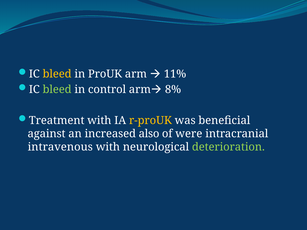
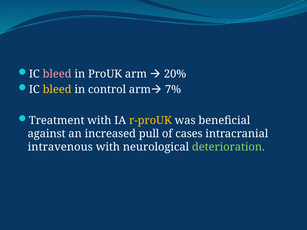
bleed at (57, 74) colour: yellow -> pink
11%: 11% -> 20%
bleed at (57, 89) colour: light green -> yellow
8%: 8% -> 7%
also: also -> pull
were: were -> cases
